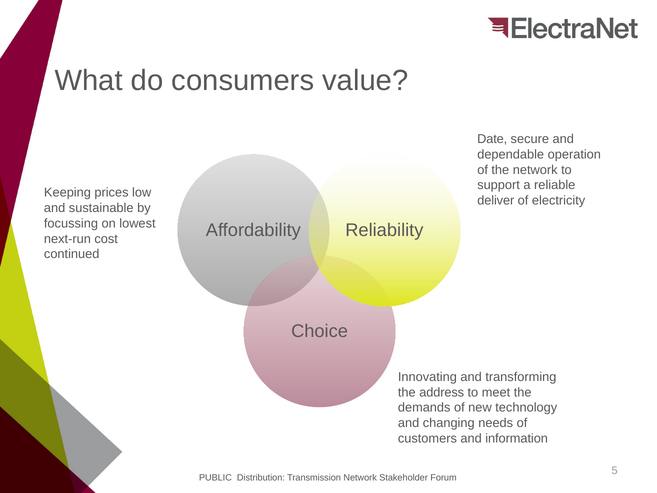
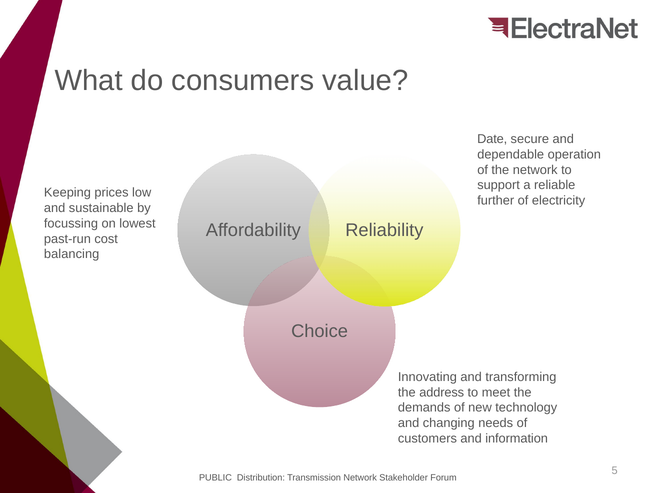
deliver: deliver -> further
next-run: next-run -> past-run
continued: continued -> balancing
